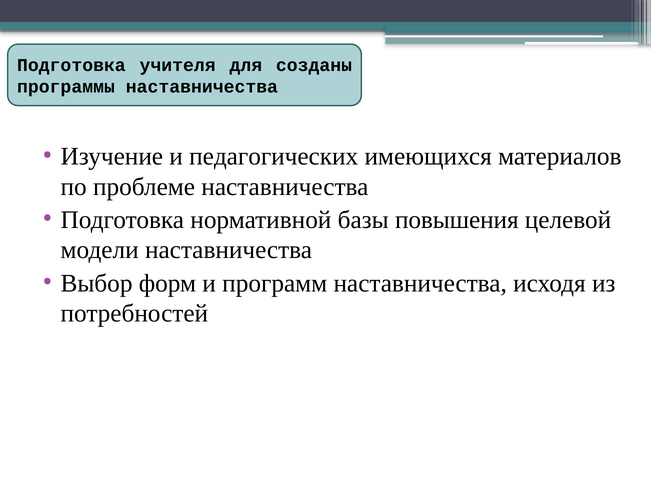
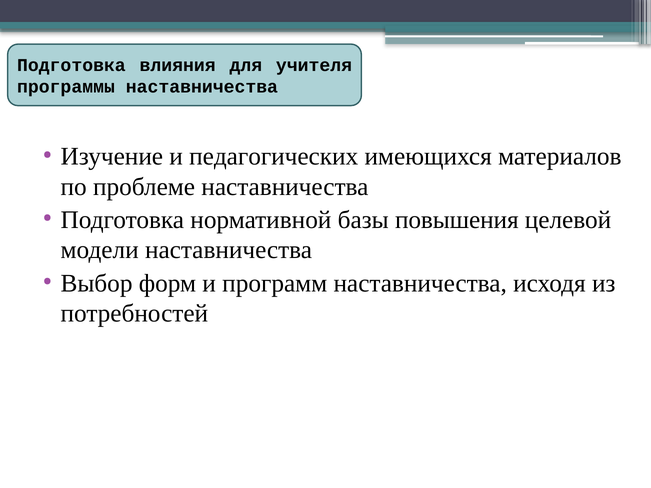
учителя: учителя -> влияния
созданы: созданы -> учителя
